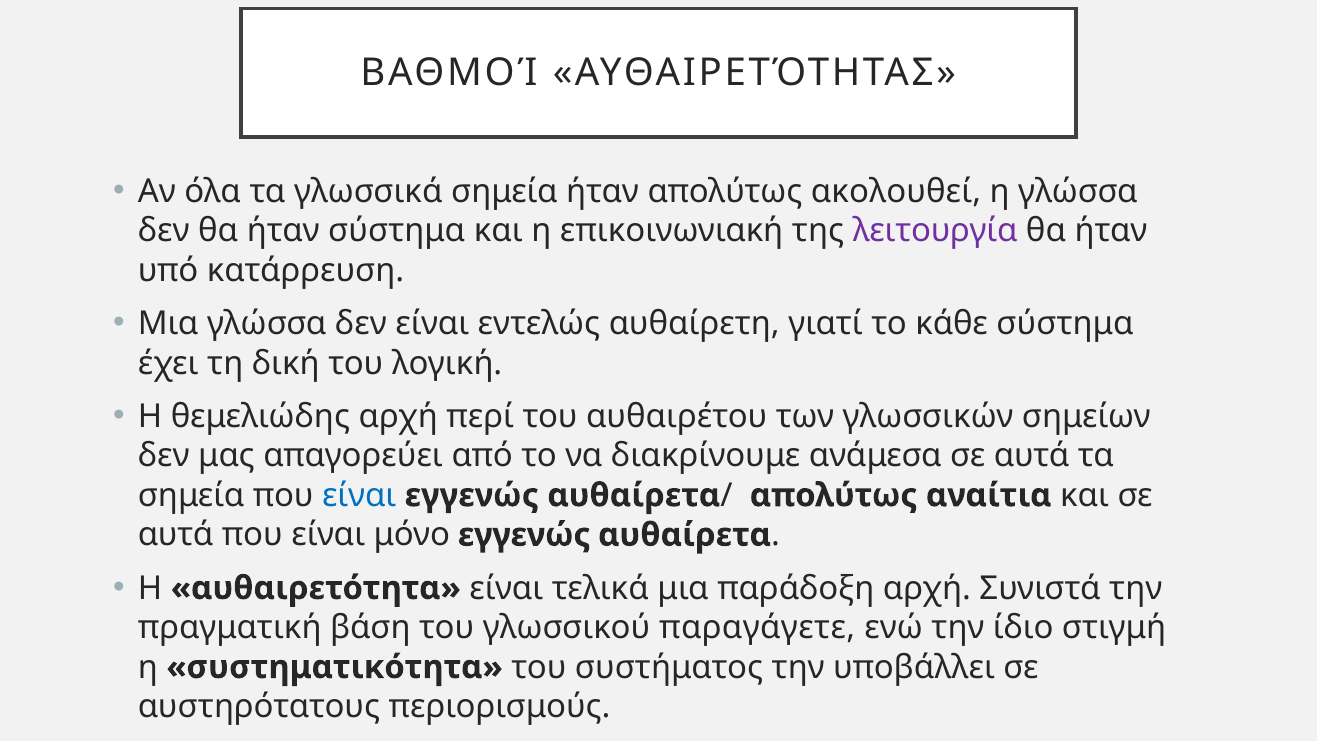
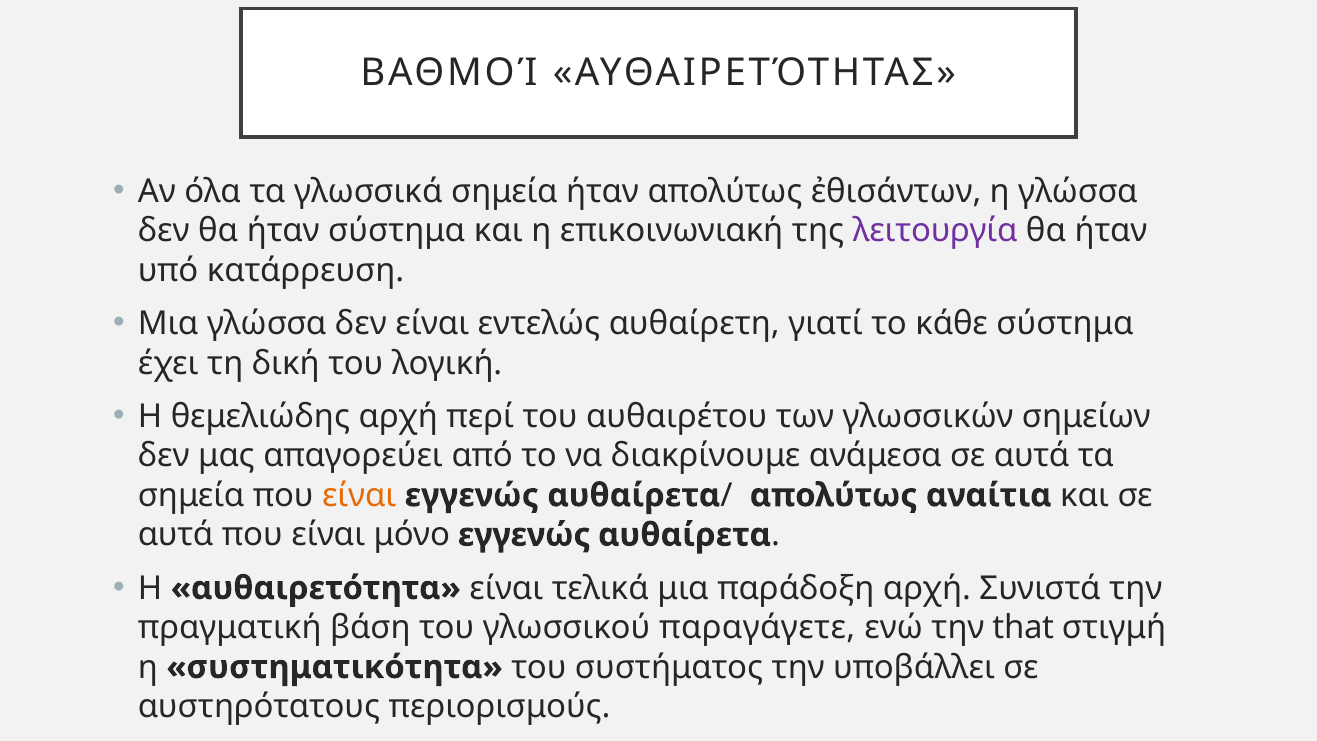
ακολουθεί: ακολουθεί -> ἐθισάντων
είναι at (359, 495) colour: blue -> orange
ίδιο: ίδιο -> that
